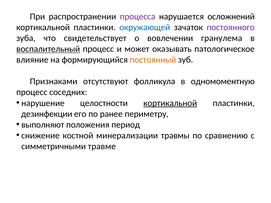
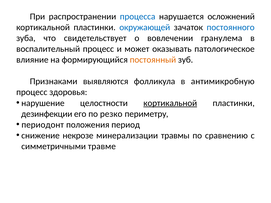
процесса colour: purple -> blue
постоянного colour: purple -> blue
воспалительный underline: present -> none
отсутствуют: отсутствуют -> выявляются
одномоментную: одномоментную -> антимикробную
соседних: соседних -> здоровья
ранее: ранее -> резко
выполняют: выполняют -> периодонт
костной: костной -> некрозе
